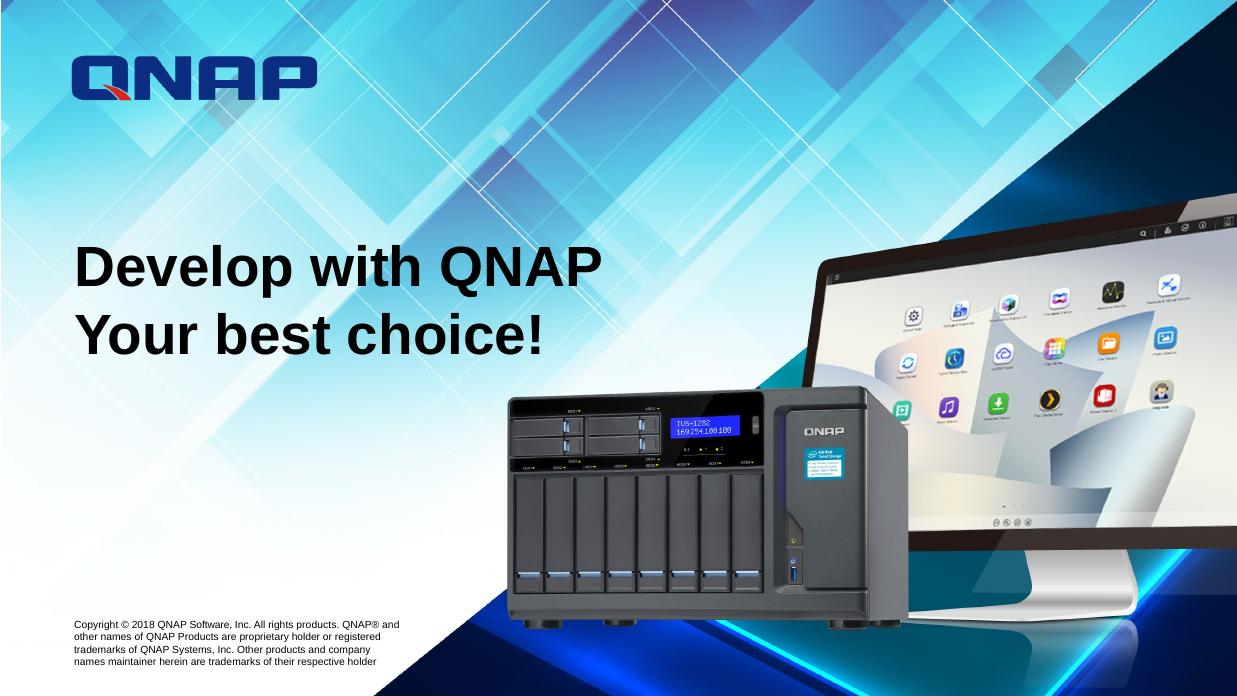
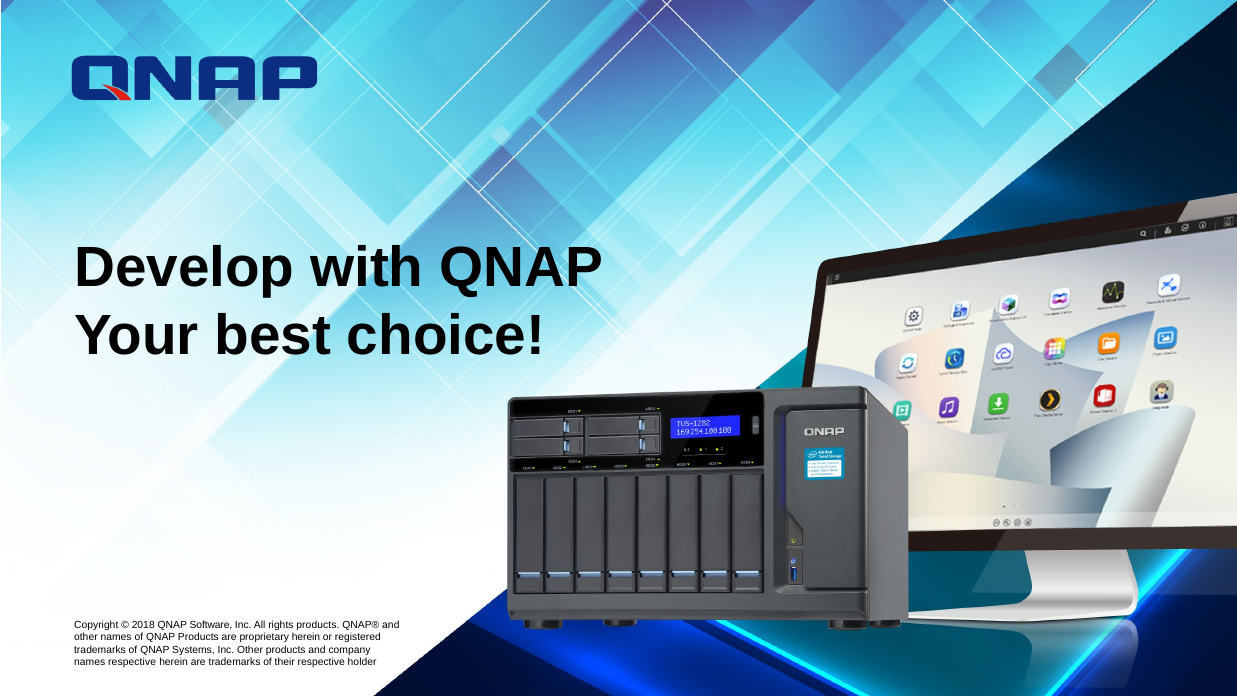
proprietary holder: holder -> herein
names maintainer: maintainer -> respective
